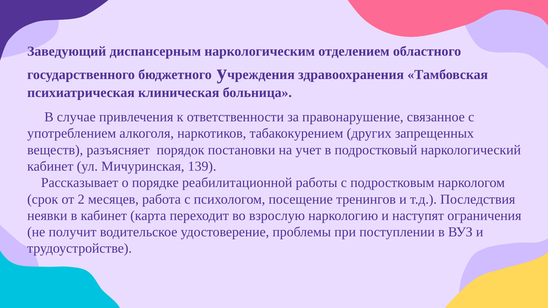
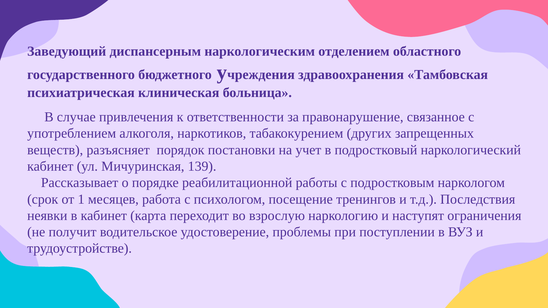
2: 2 -> 1
